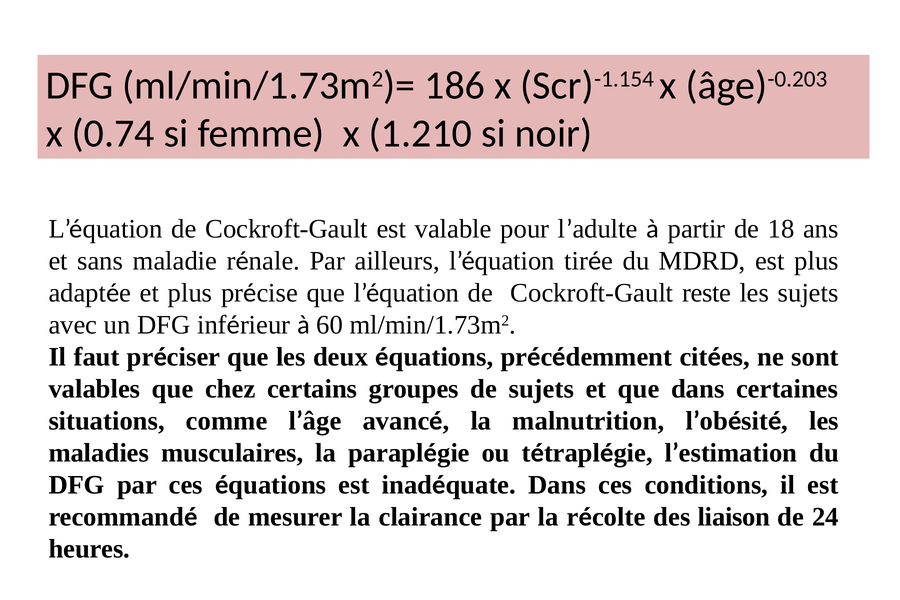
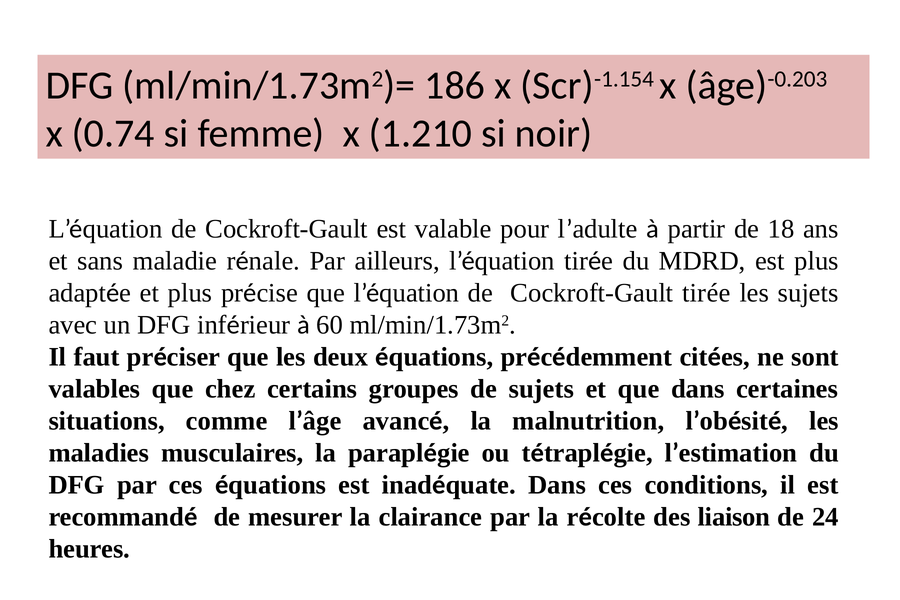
Cockroft-Gault reste: reste -> tirée
